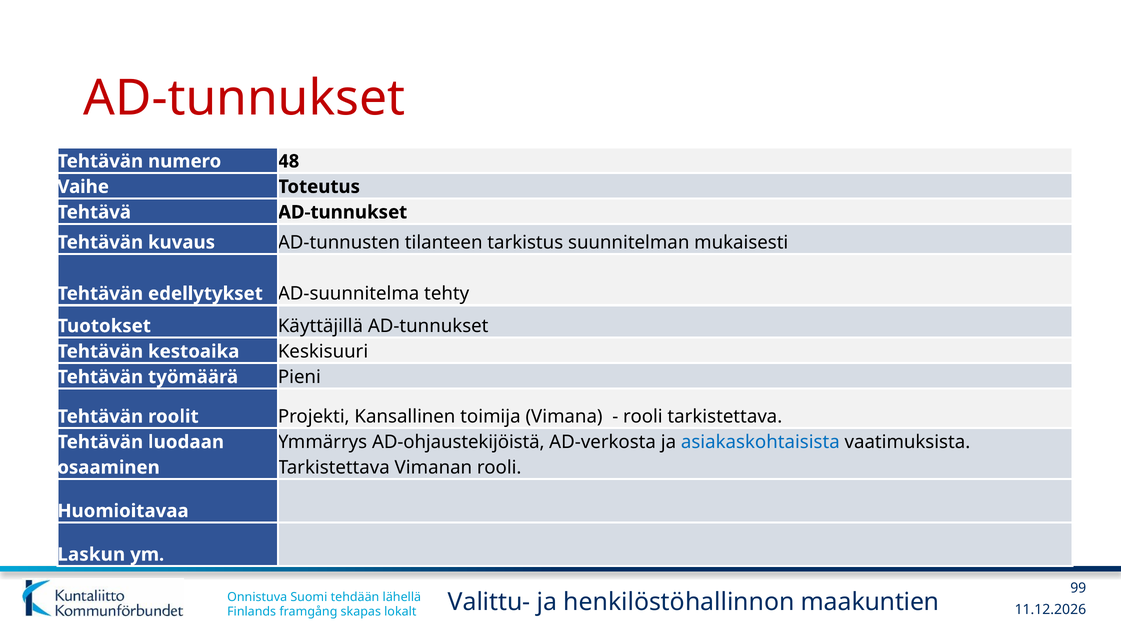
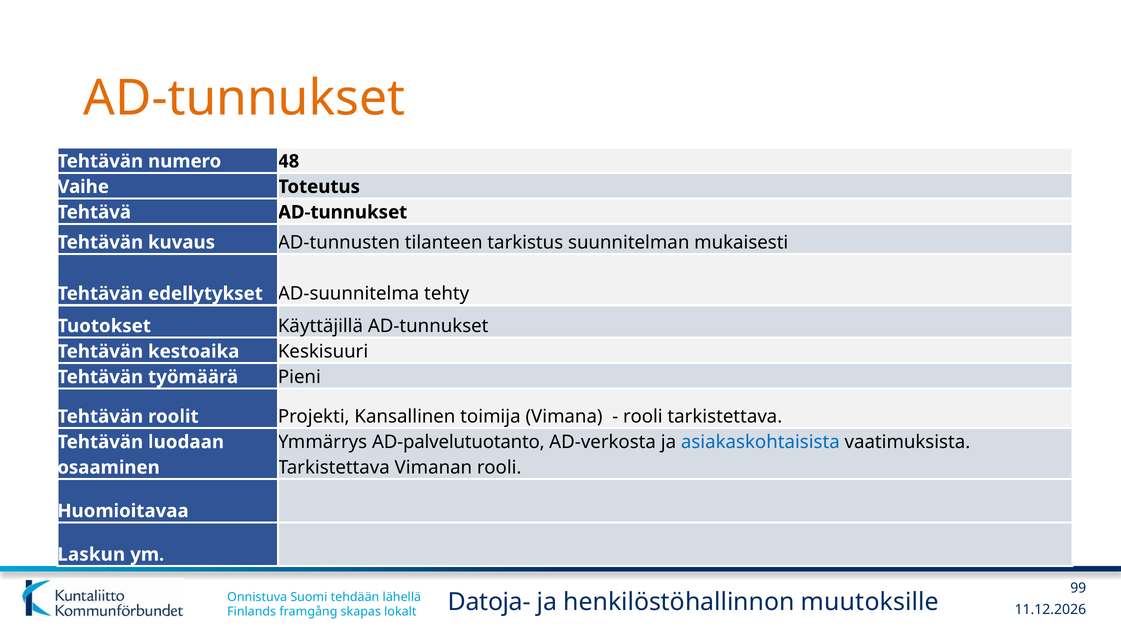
AD-tunnukset at (244, 98) colour: red -> orange
AD-ohjaustekijöistä: AD-ohjaustekijöistä -> AD-palvelutuotanto
Valittu-: Valittu- -> Datoja-
maakuntien: maakuntien -> muutoksille
